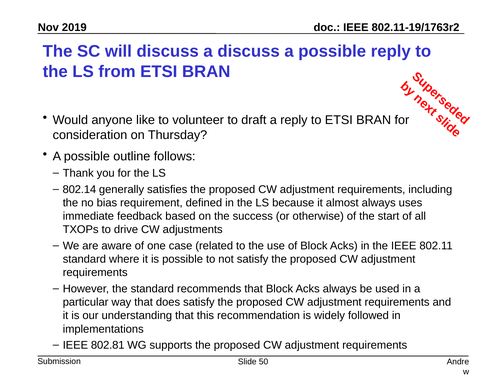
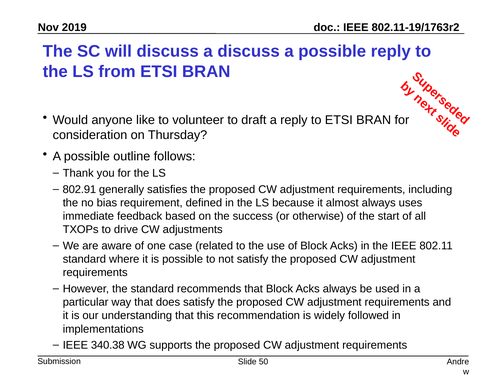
802.14: 802.14 -> 802.91
802.81: 802.81 -> 340.38
